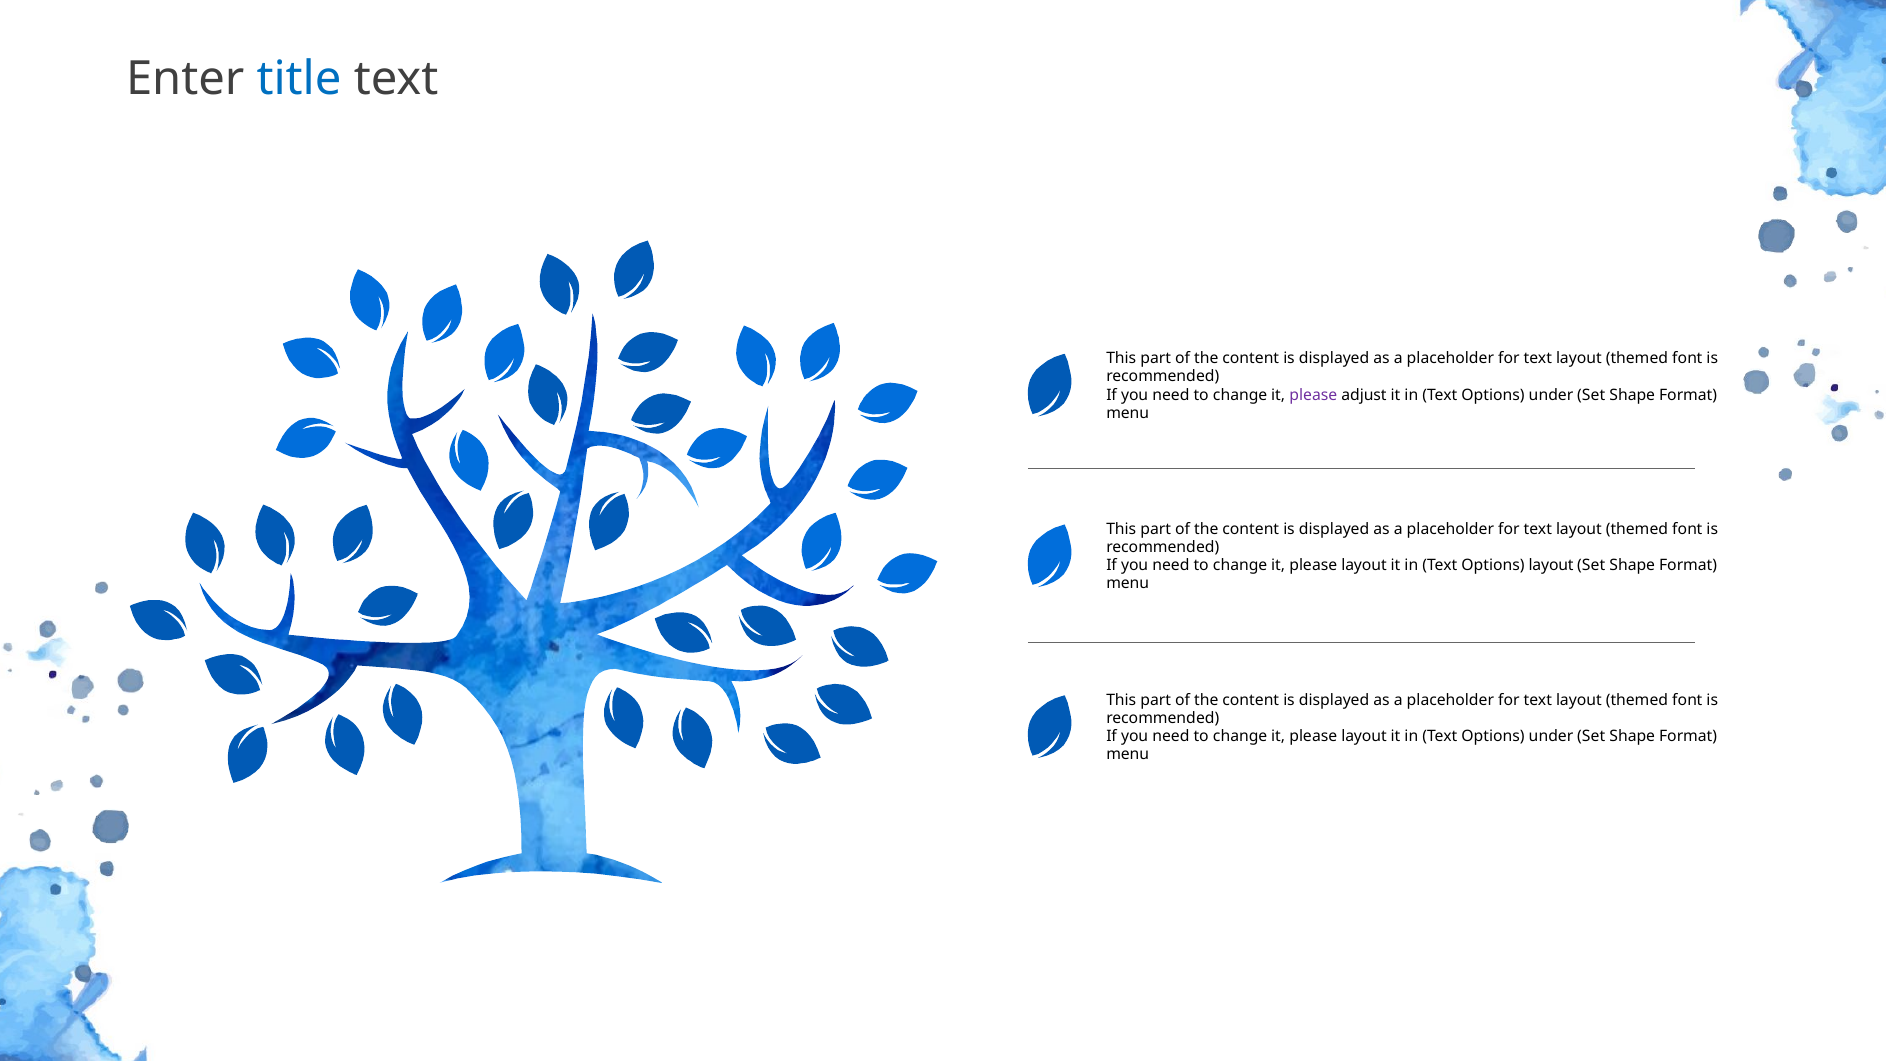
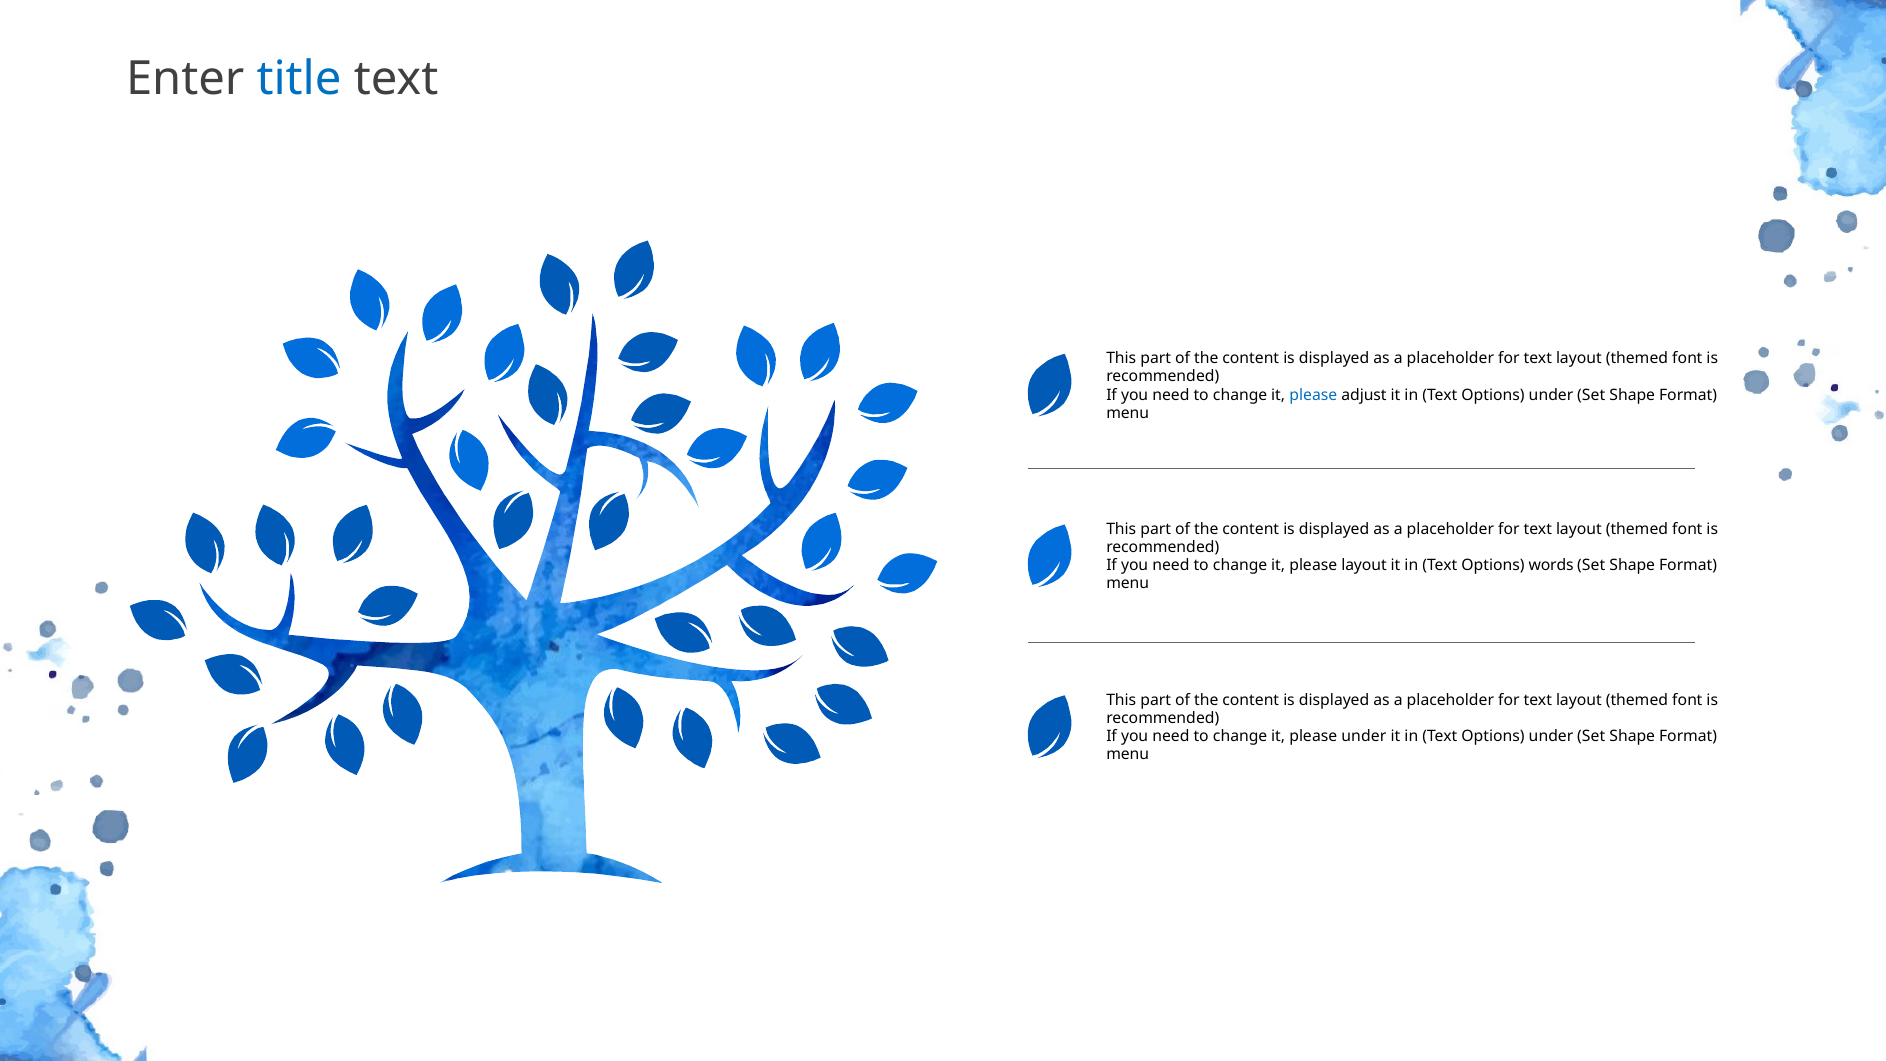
please at (1313, 395) colour: purple -> blue
Options layout: layout -> words
layout at (1364, 736): layout -> under
